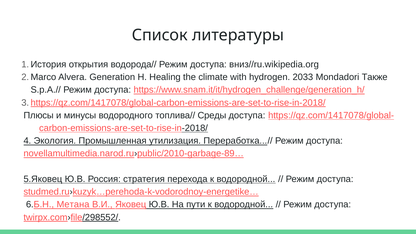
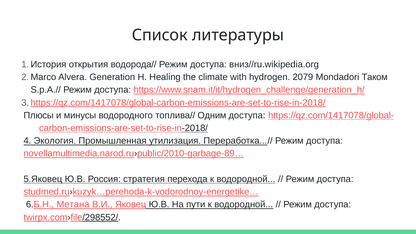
2033: 2033 -> 2079
Также: Также -> Таком
Среды: Среды -> Одним
